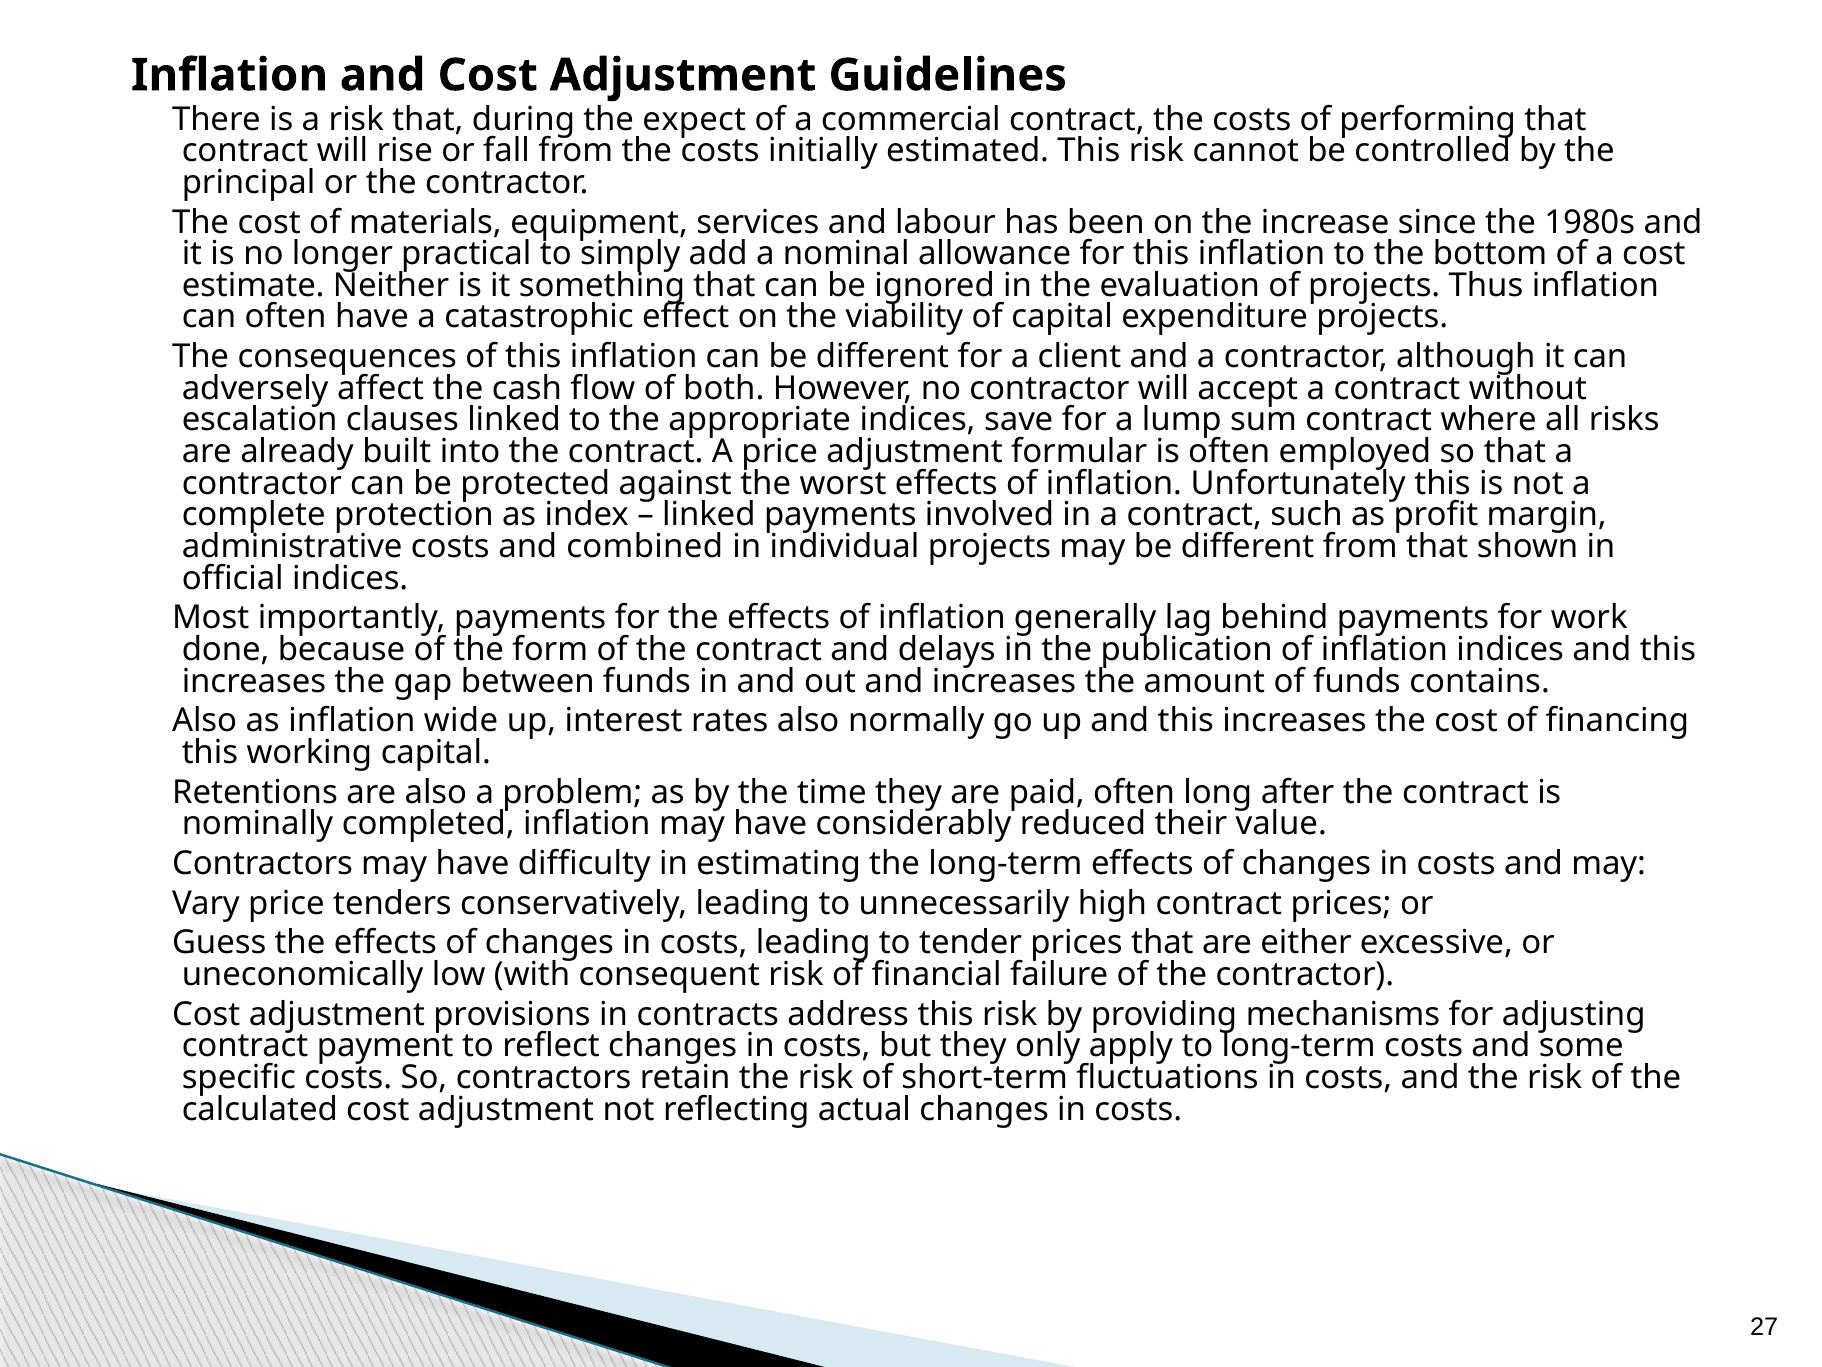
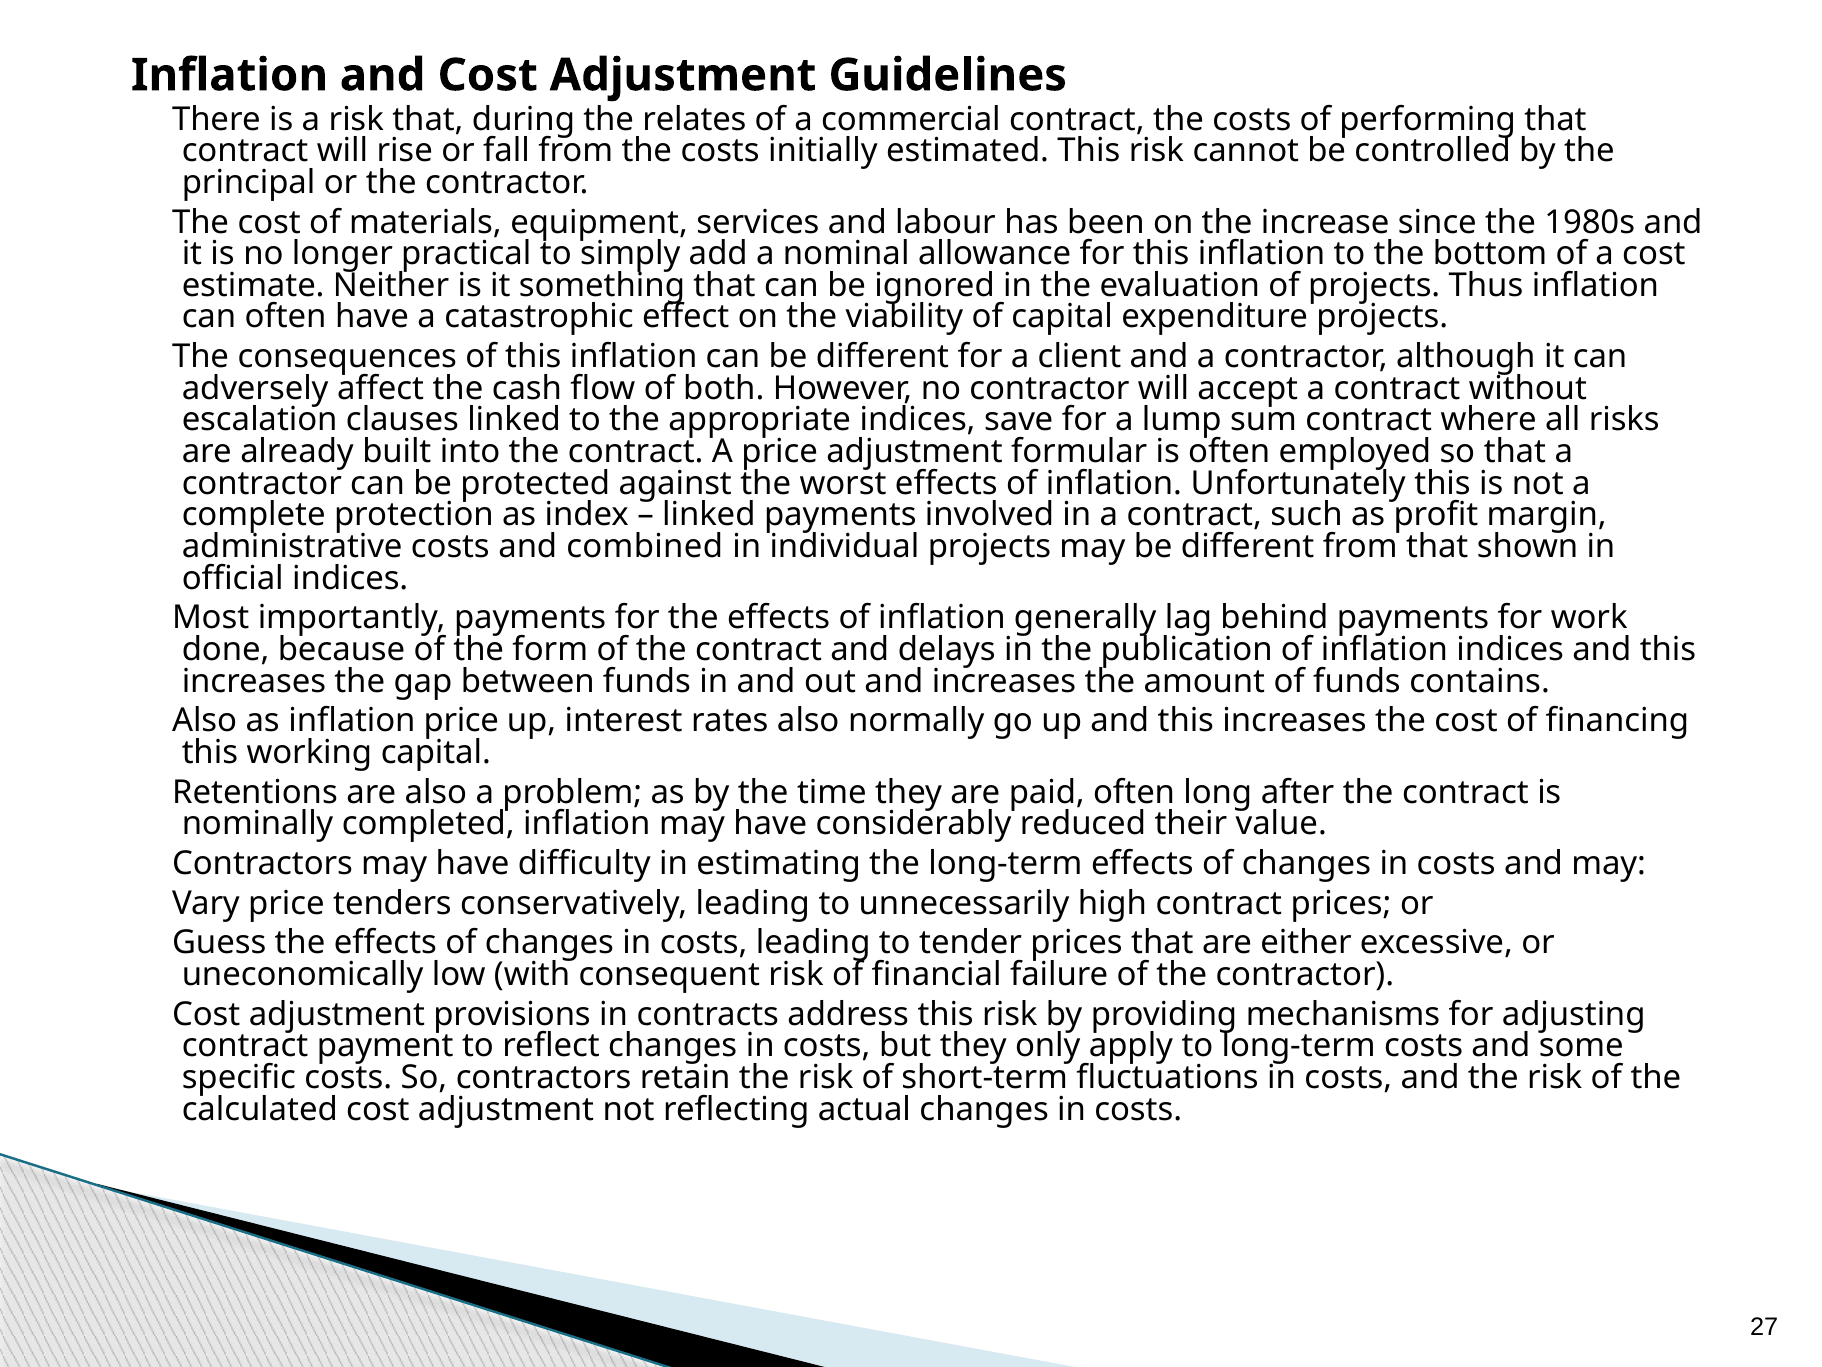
expect: expect -> relates
inflation wide: wide -> price
